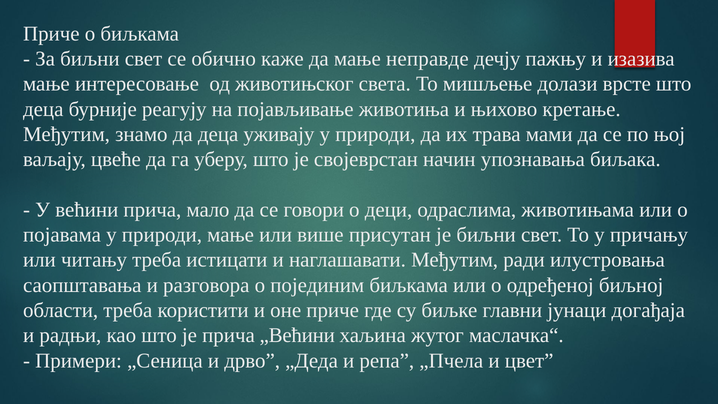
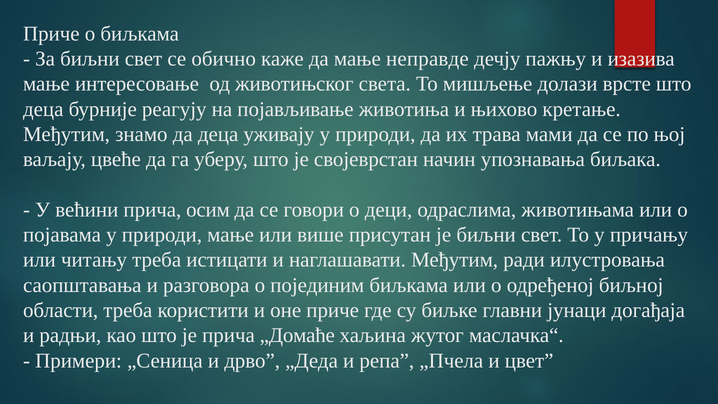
мало: мало -> осим
„Већини: „Већини -> „Домаће
